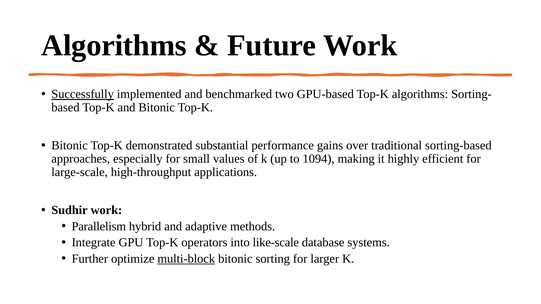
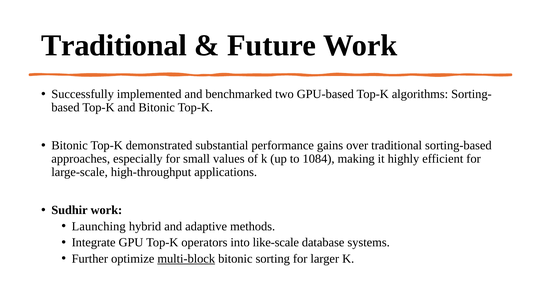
Algorithms at (114, 45): Algorithms -> Traditional
Successfully underline: present -> none
1094: 1094 -> 1084
Parallelism: Parallelism -> Launching
